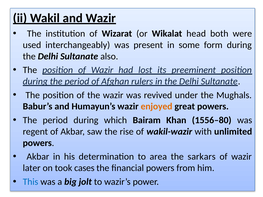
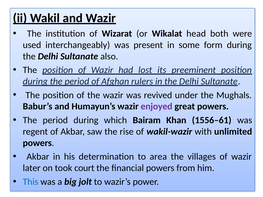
enjoyed colour: orange -> purple
1556–80: 1556–80 -> 1556–61
sarkars: sarkars -> villages
cases: cases -> court
